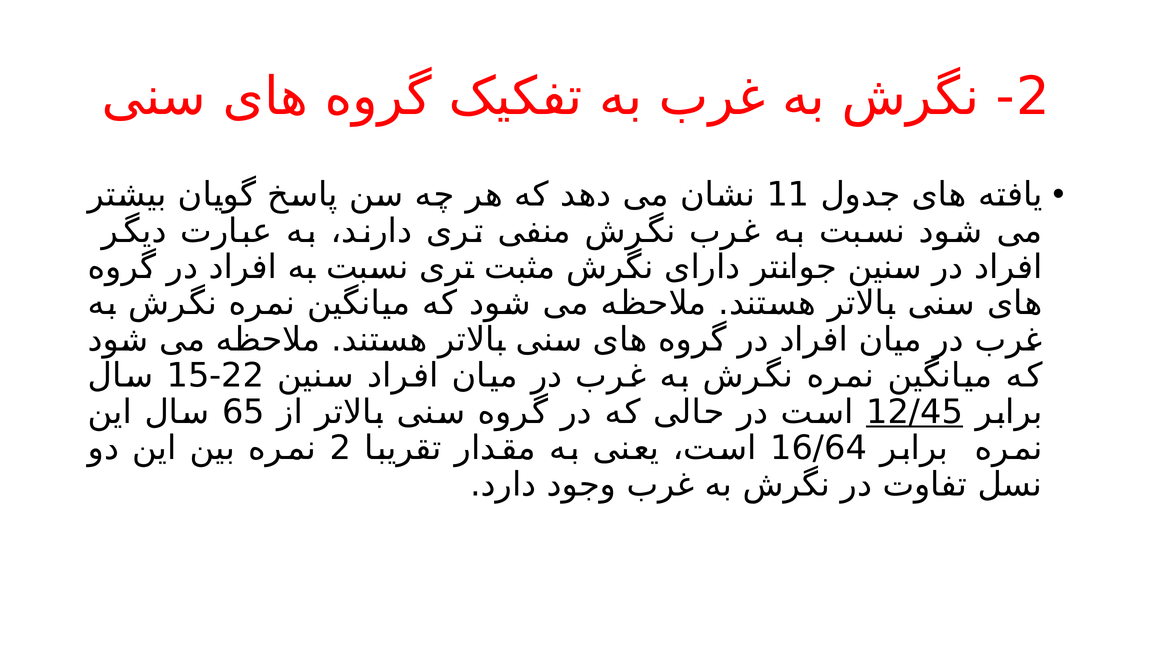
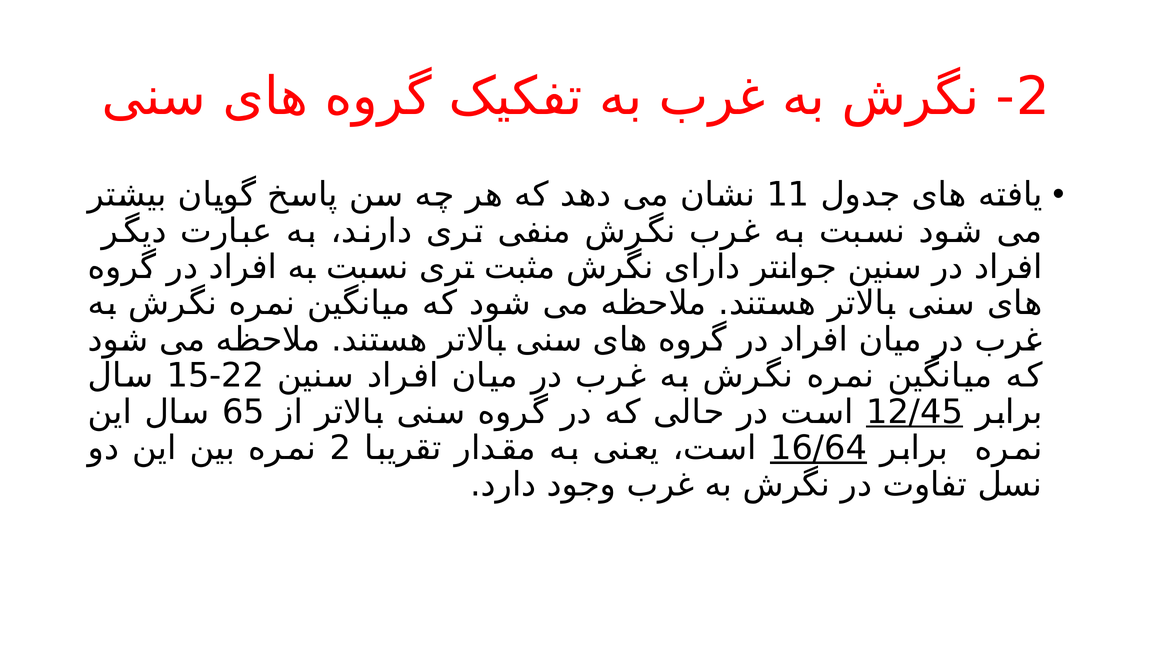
16/64 underline: none -> present
